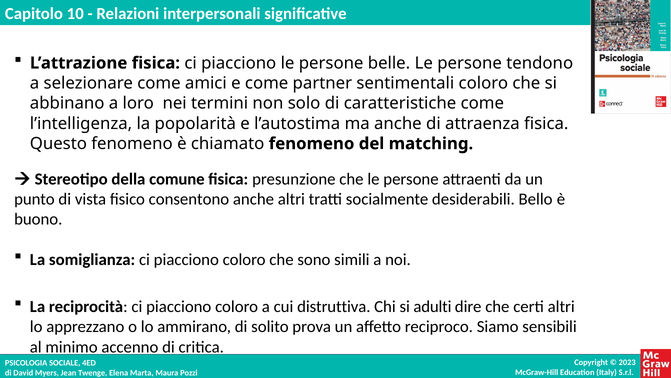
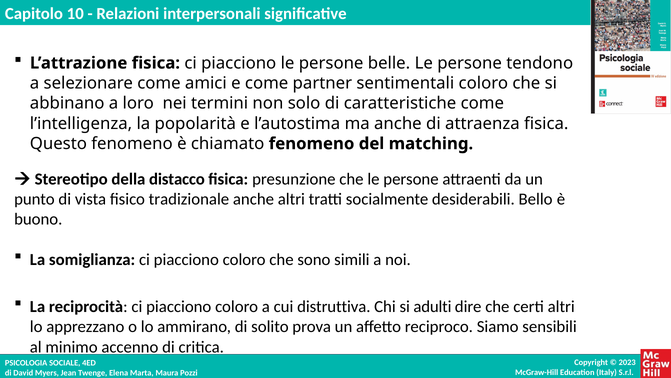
comune: comune -> distacco
consentono: consentono -> tradizionale
